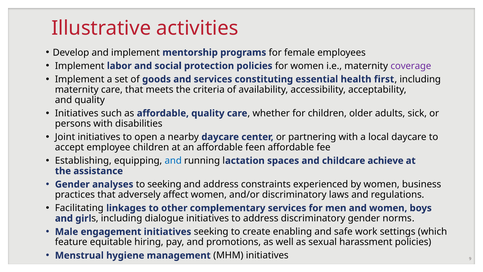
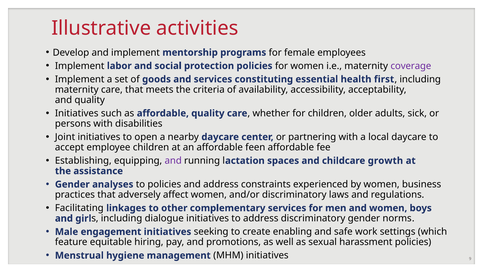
and at (173, 160) colour: blue -> purple
achieve: achieve -> growth
to seeking: seeking -> policies
